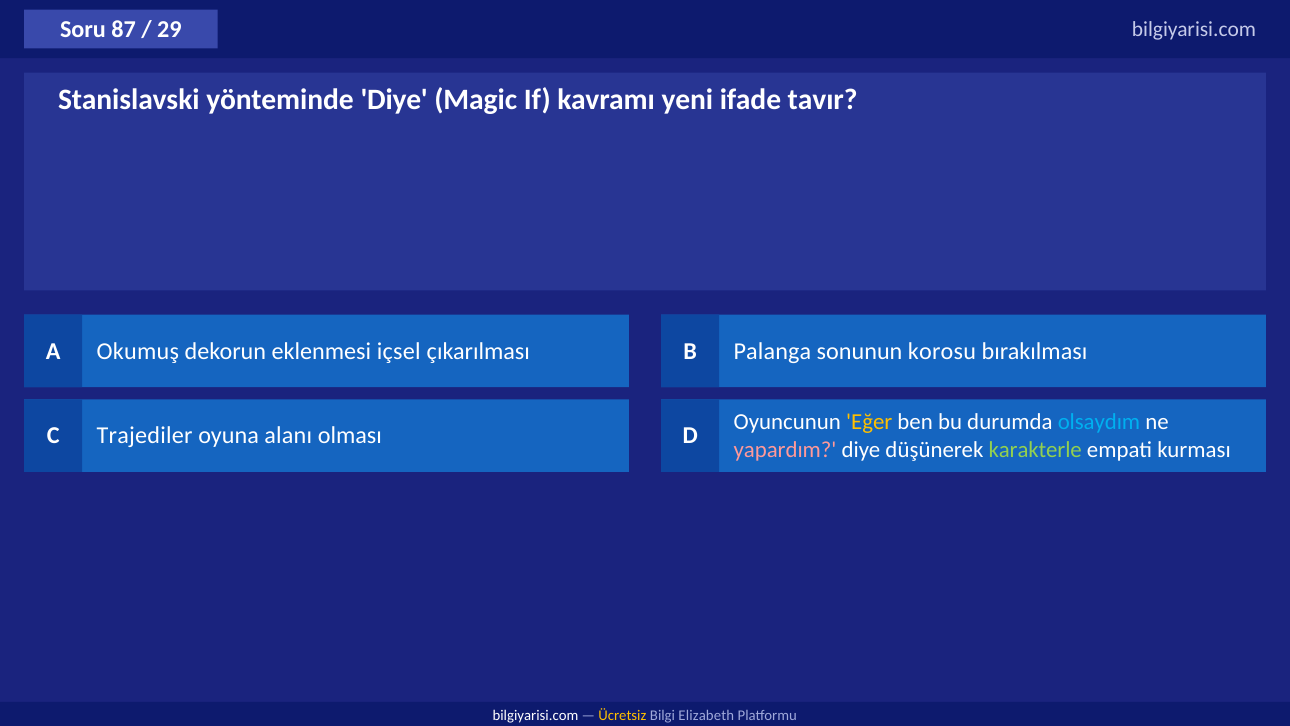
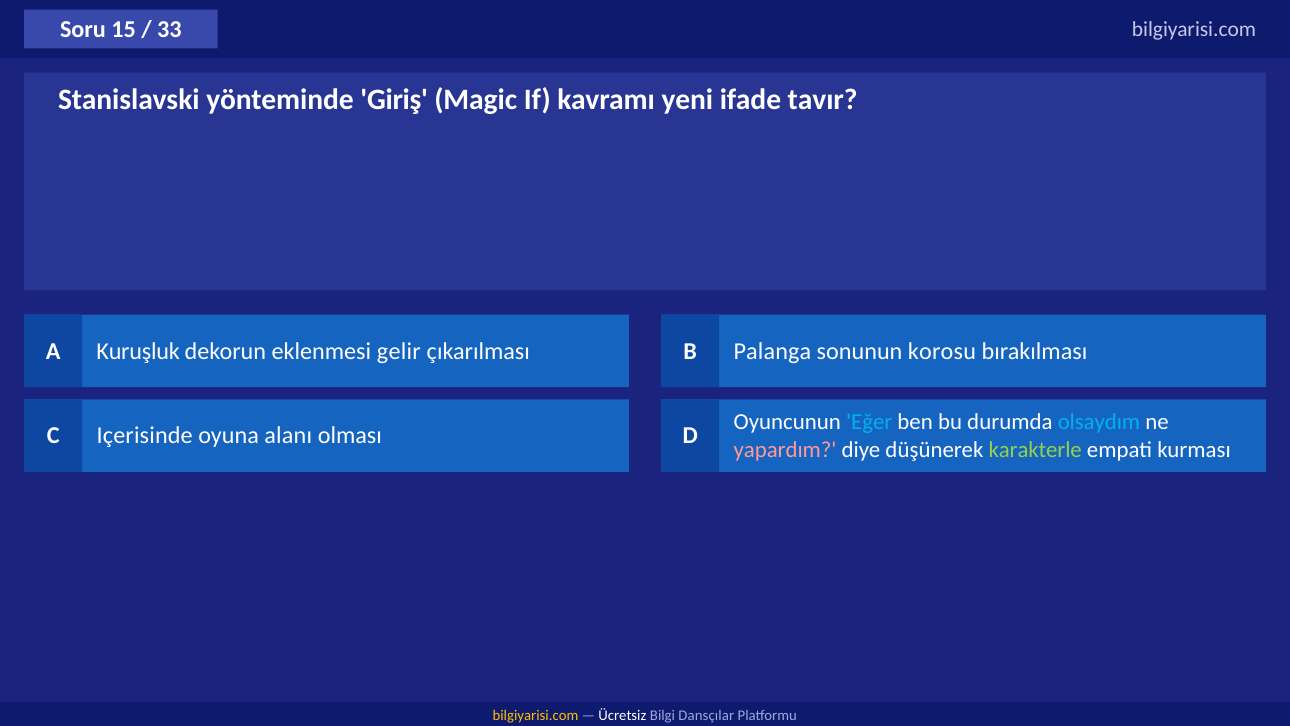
87: 87 -> 15
29: 29 -> 33
yönteminde Diye: Diye -> Giriş
Okumuş: Okumuş -> Kuruşluk
içsel: içsel -> gelir
Eğer colour: yellow -> light blue
Trajediler: Trajediler -> Içerisinde
bilgiyarisi.com at (535, 716) colour: white -> yellow
Ücretsiz colour: yellow -> white
Elizabeth: Elizabeth -> Dansçılar
